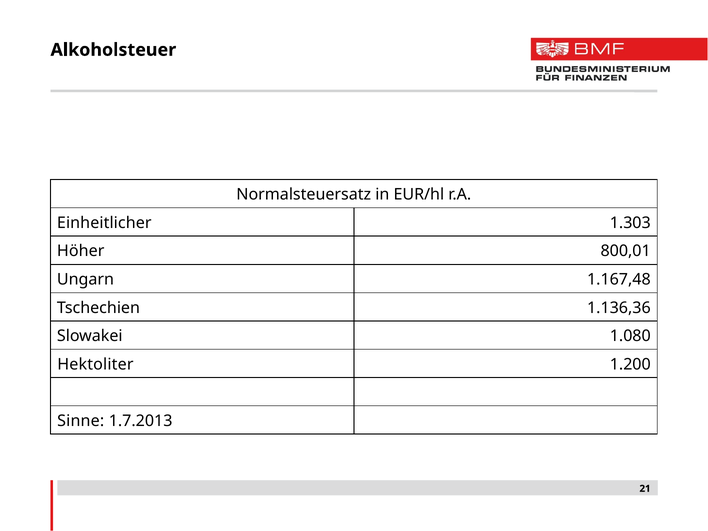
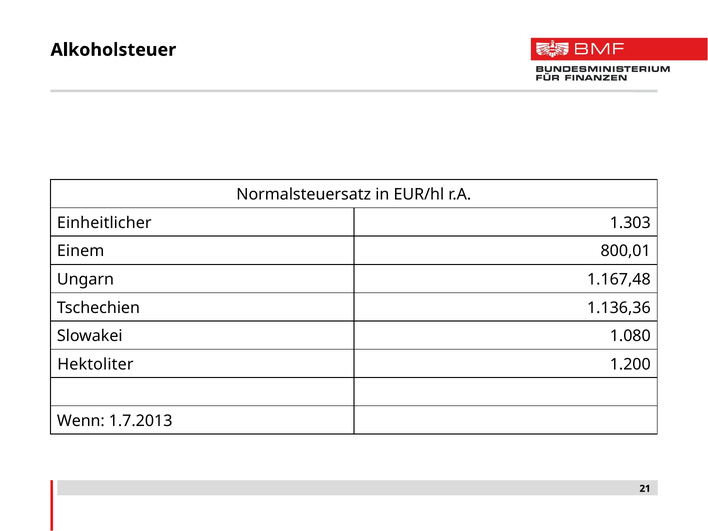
Höher: Höher -> Einem
Sinne: Sinne -> Wenn
